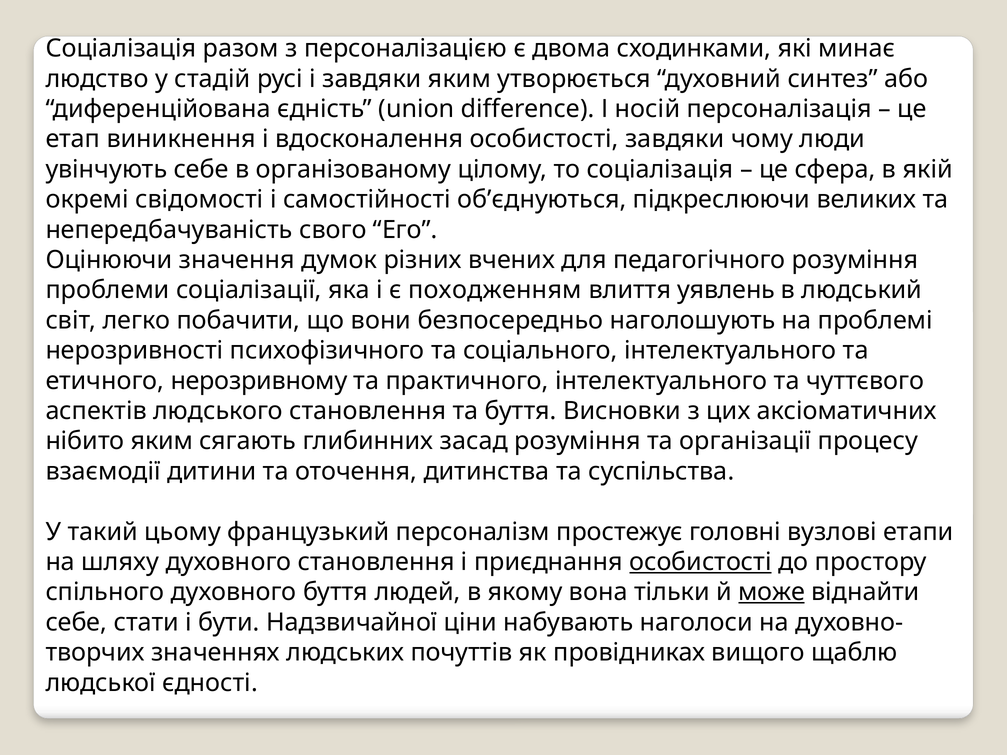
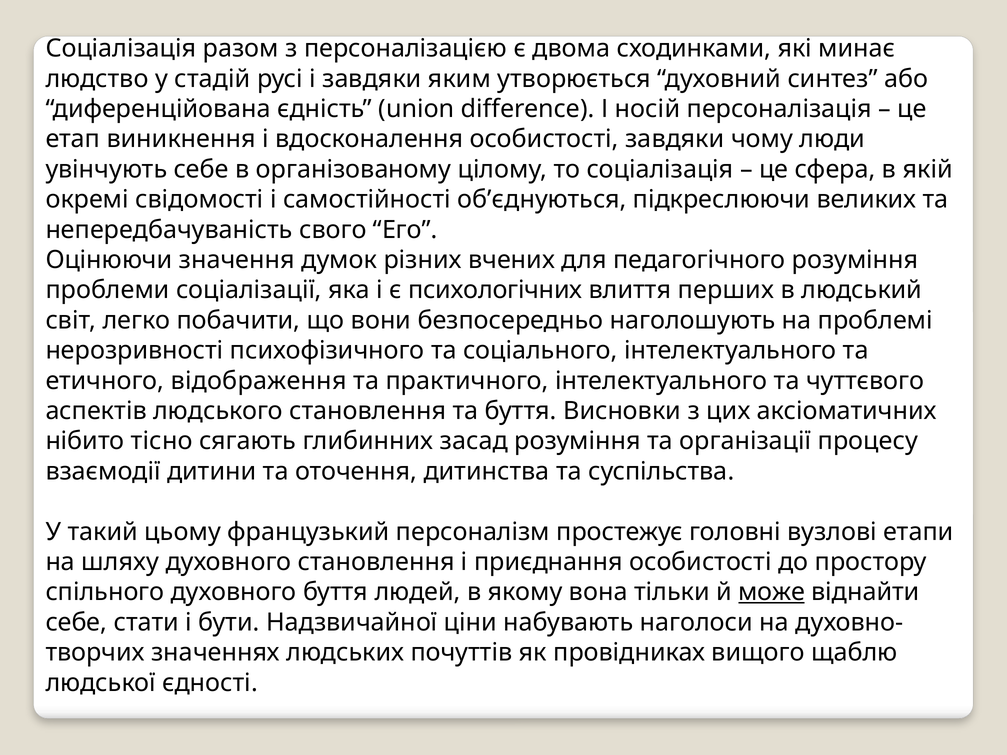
походженням: походженням -> психологічних
уявлень: уявлень -> перших
нерозривному: нерозривному -> відображення
нібито яким: яким -> тісно
особистості at (700, 562) underline: present -> none
